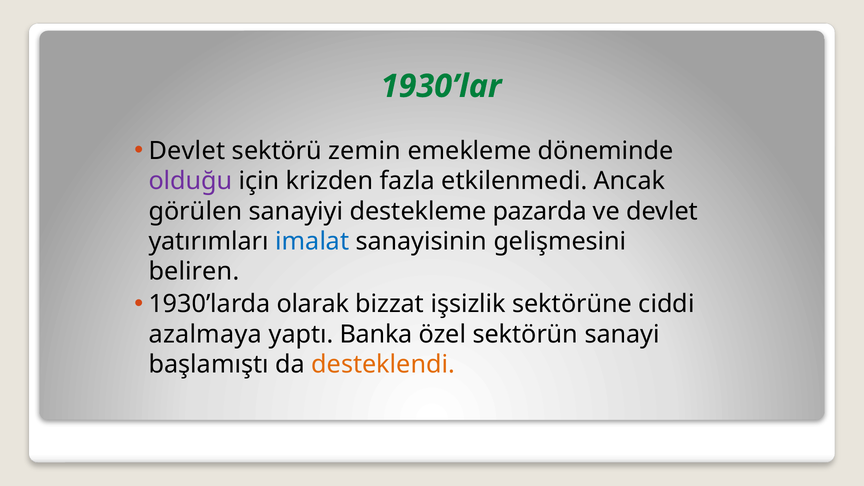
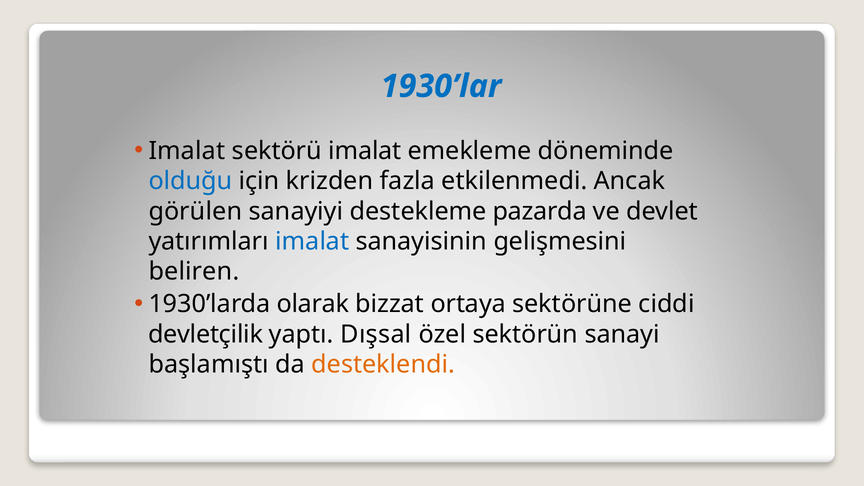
1930’lar colour: green -> blue
Devlet at (187, 151): Devlet -> Imalat
sektörü zemin: zemin -> imalat
olduğu colour: purple -> blue
işsizlik: işsizlik -> ortaya
azalmaya: azalmaya -> devletçilik
Banka: Banka -> Dışsal
